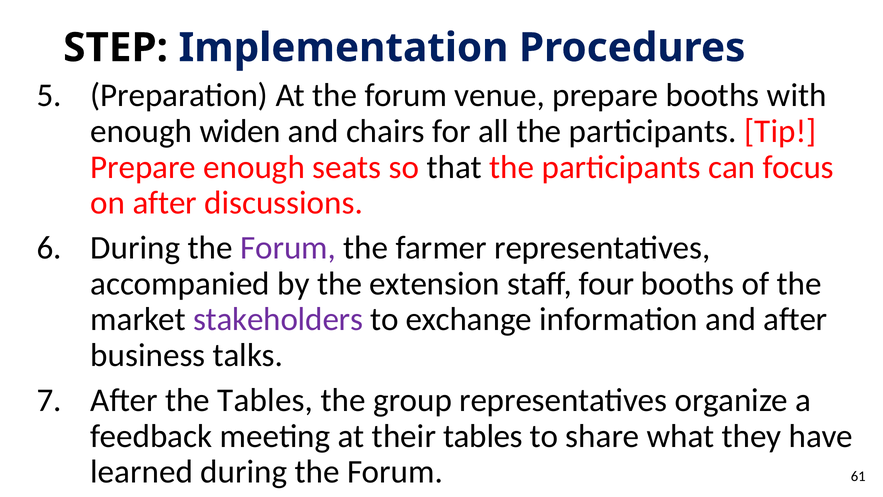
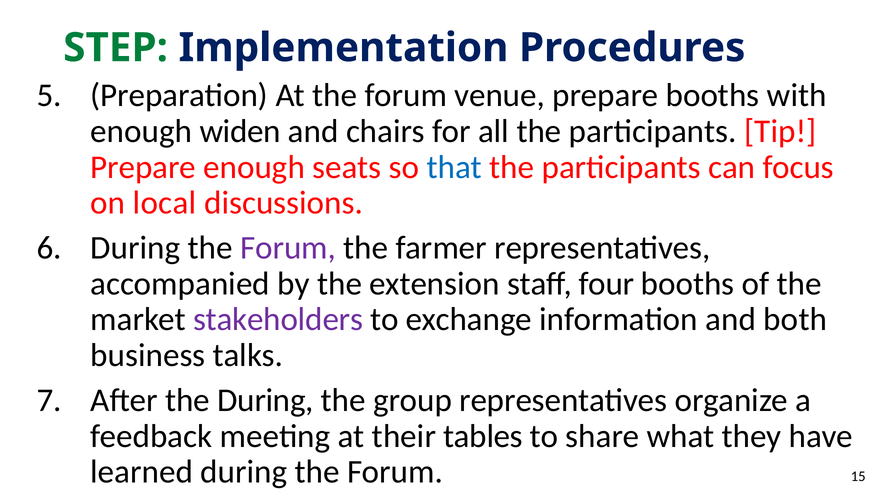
STEP colour: black -> green
that colour: black -> blue
on after: after -> local
and after: after -> both
the Tables: Tables -> During
61: 61 -> 15
